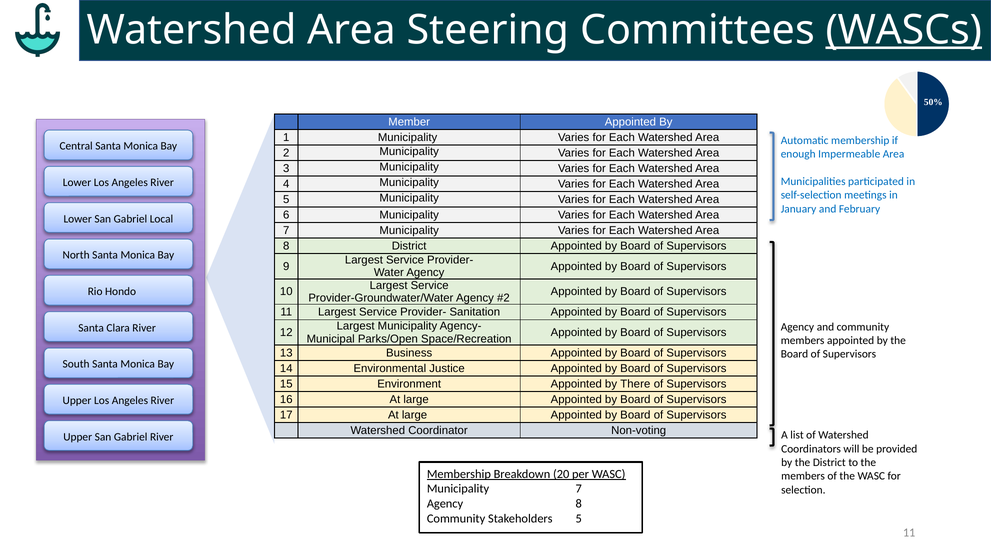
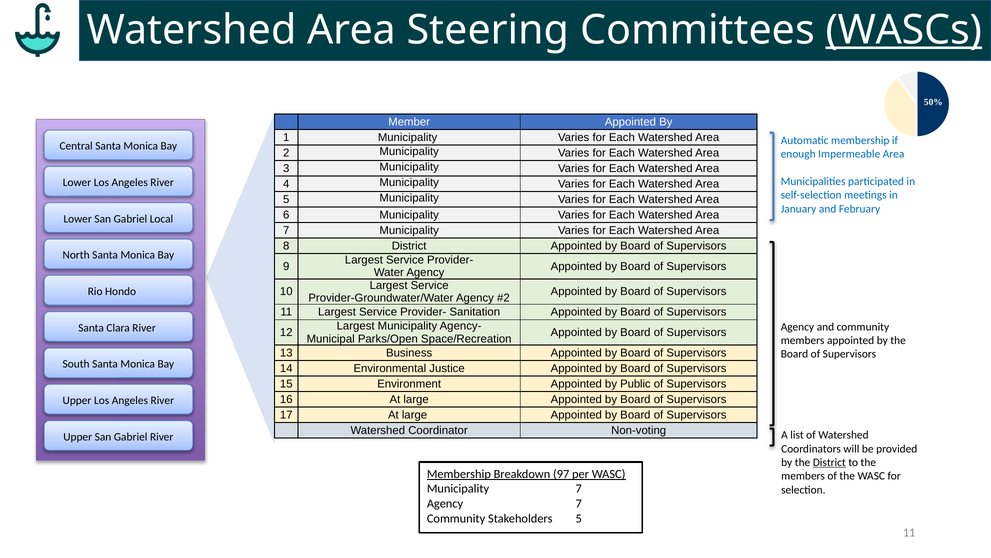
There: There -> Public
District at (829, 462) underline: none -> present
20: 20 -> 97
Agency 8: 8 -> 7
